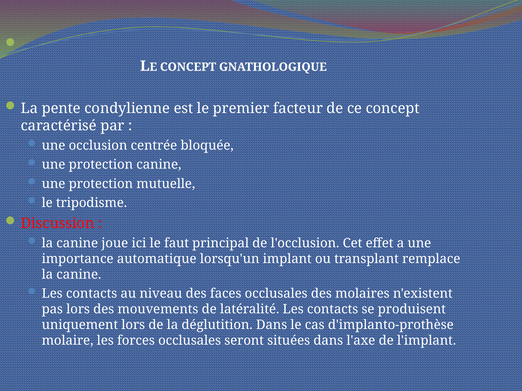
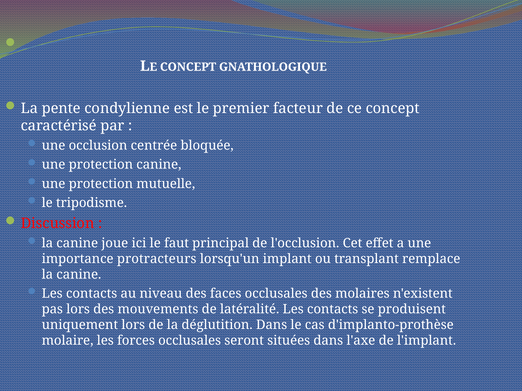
automatique: automatique -> protracteurs
